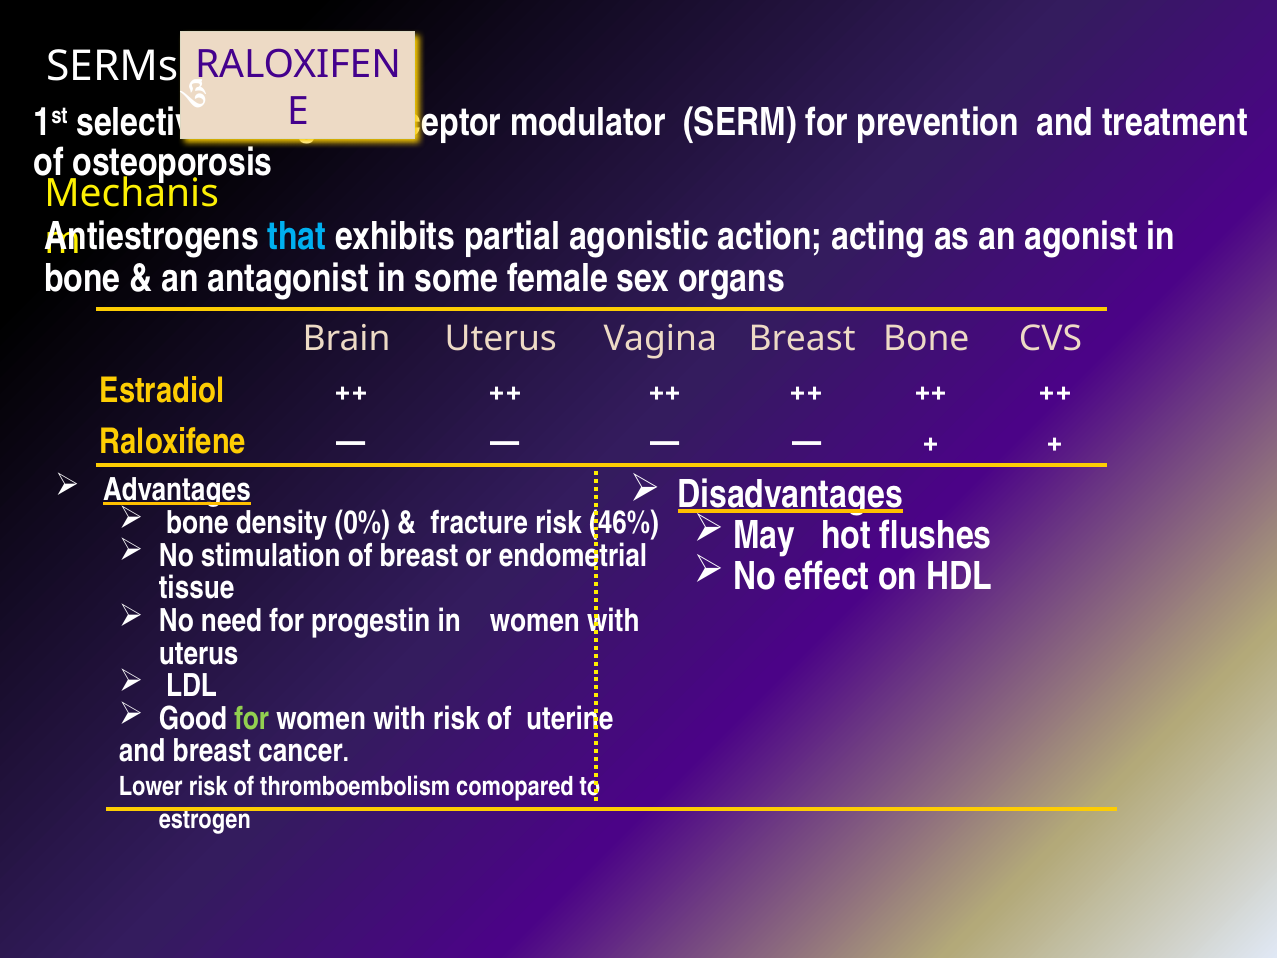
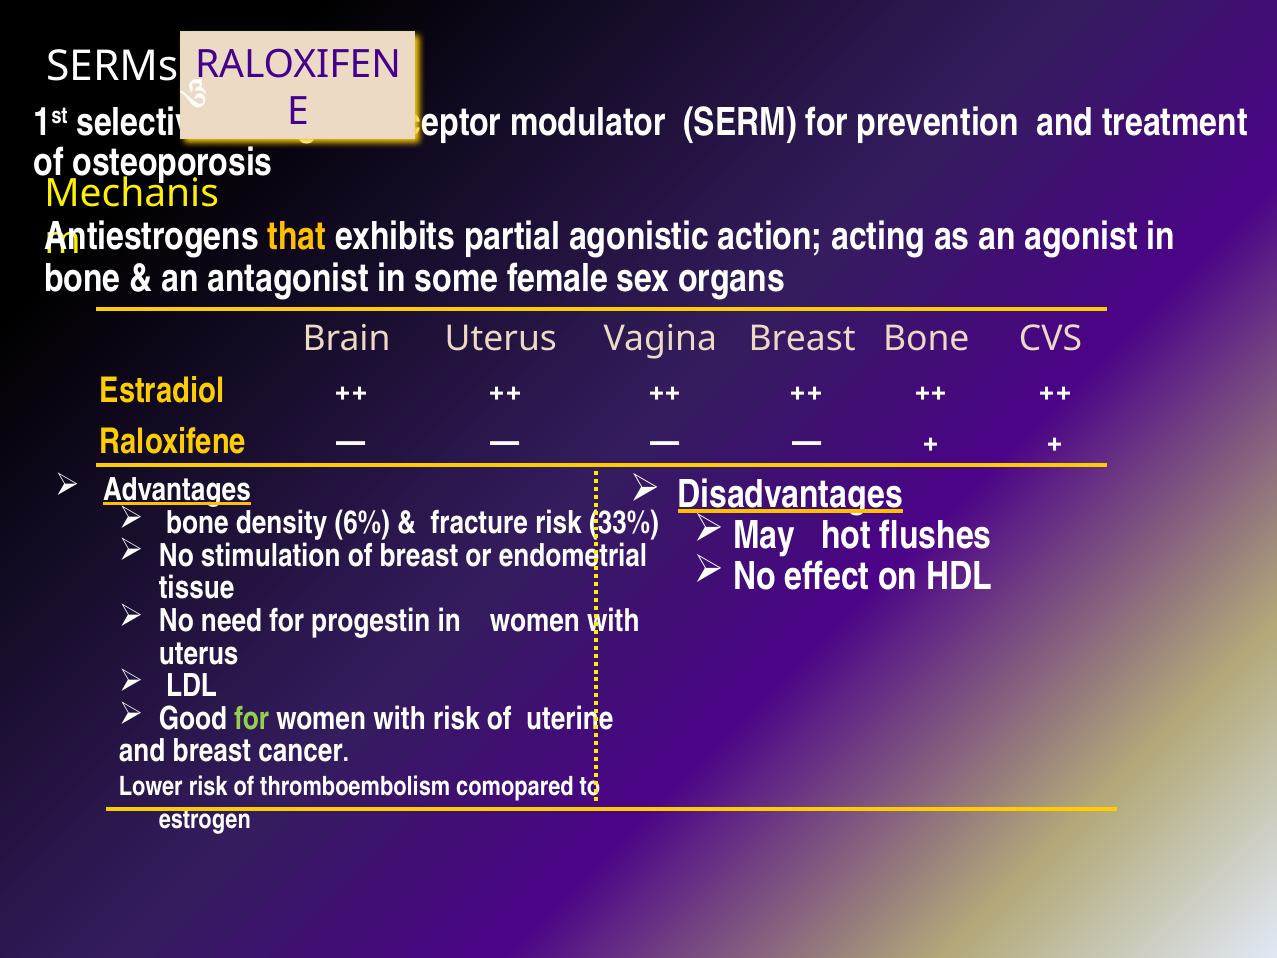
that colour: light blue -> yellow
0%: 0% -> 6%
46%: 46% -> 33%
